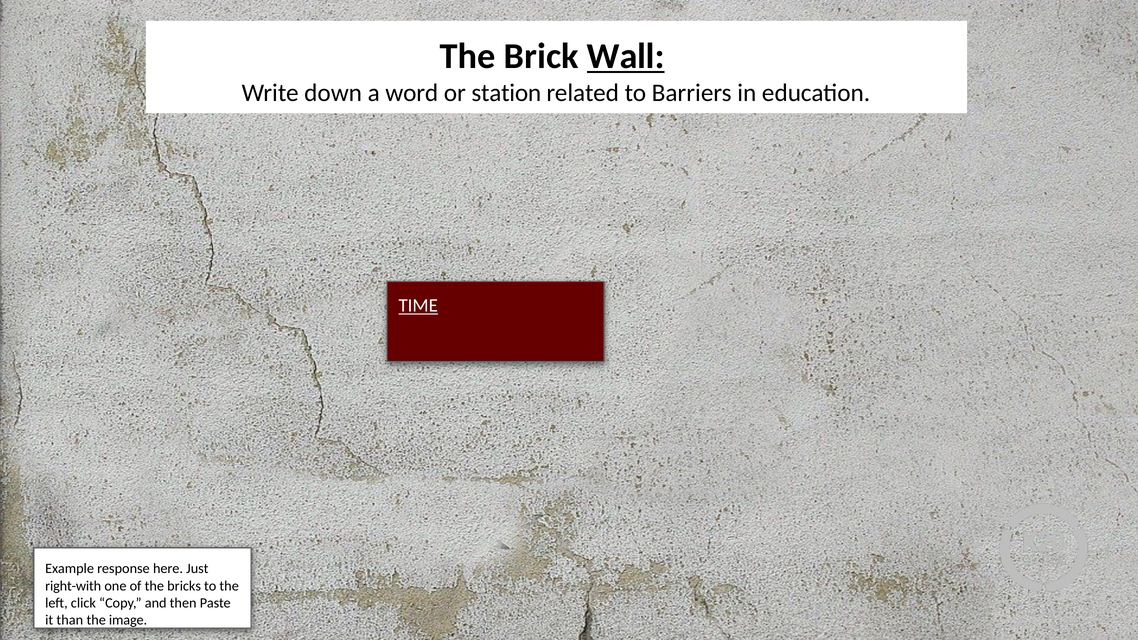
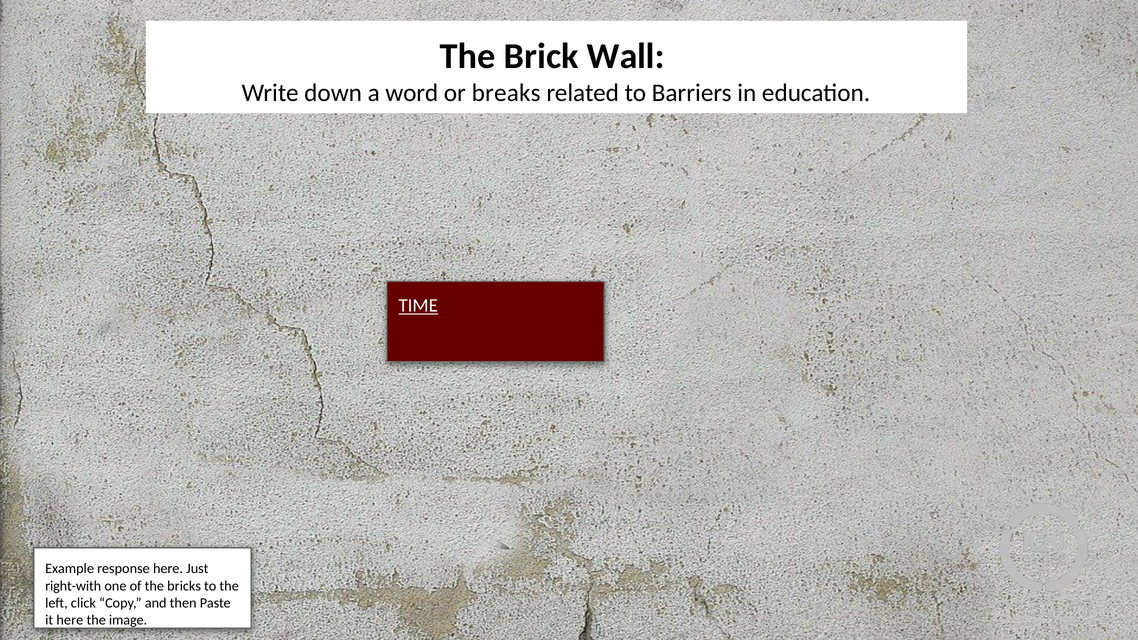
Wall underline: present -> none
station: station -> breaks
it than: than -> here
